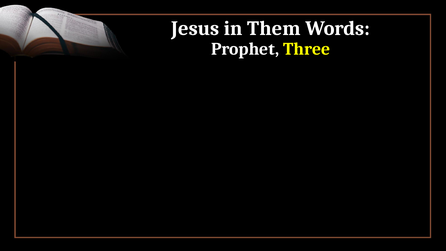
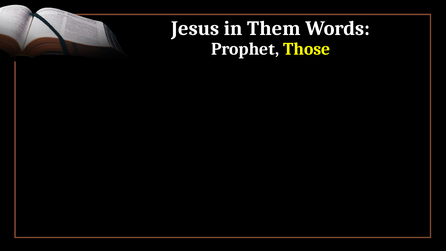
Three: Three -> Those
